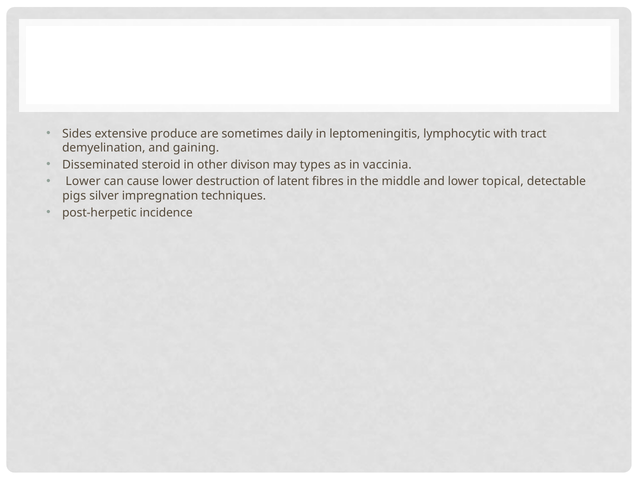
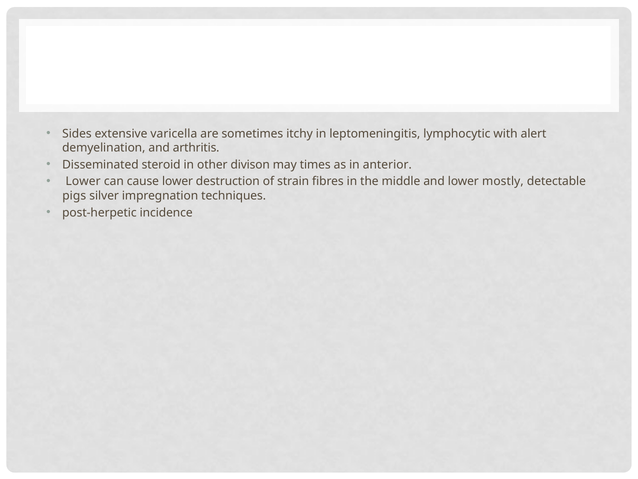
produce: produce -> varicella
daily: daily -> itchy
tract: tract -> alert
gaining: gaining -> arthritis
types: types -> times
vaccinia: vaccinia -> anterior
latent: latent -> strain
topical: topical -> mostly
